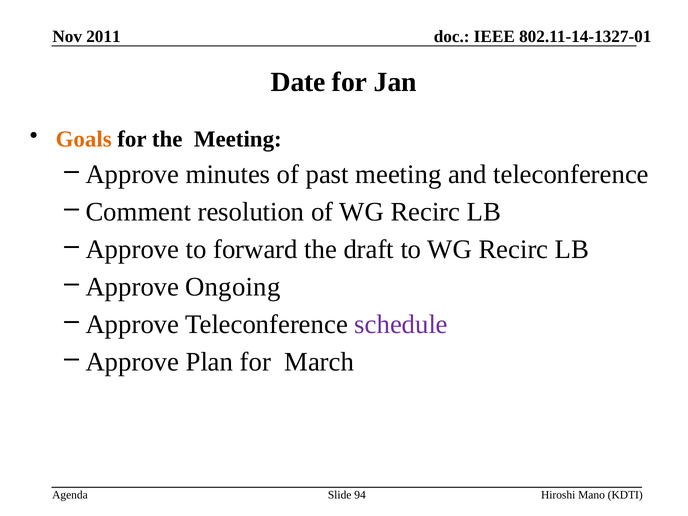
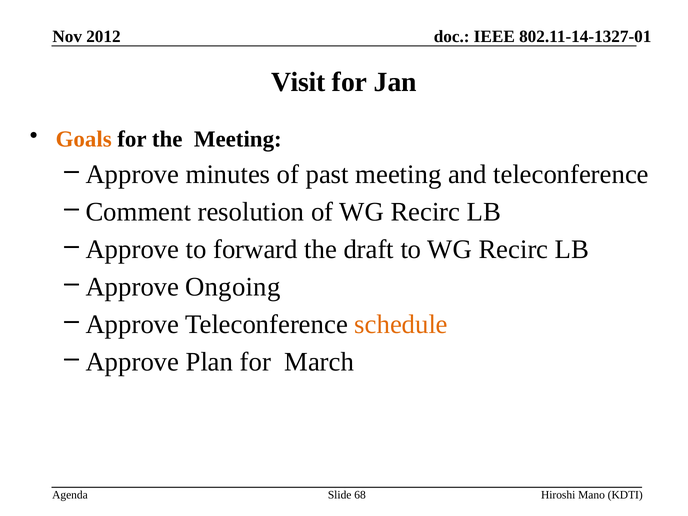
2011: 2011 -> 2012
Date: Date -> Visit
schedule colour: purple -> orange
94: 94 -> 68
